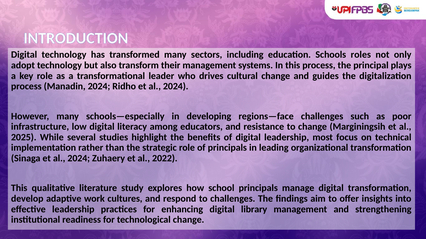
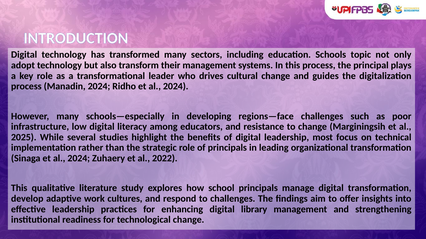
roles: roles -> topic
